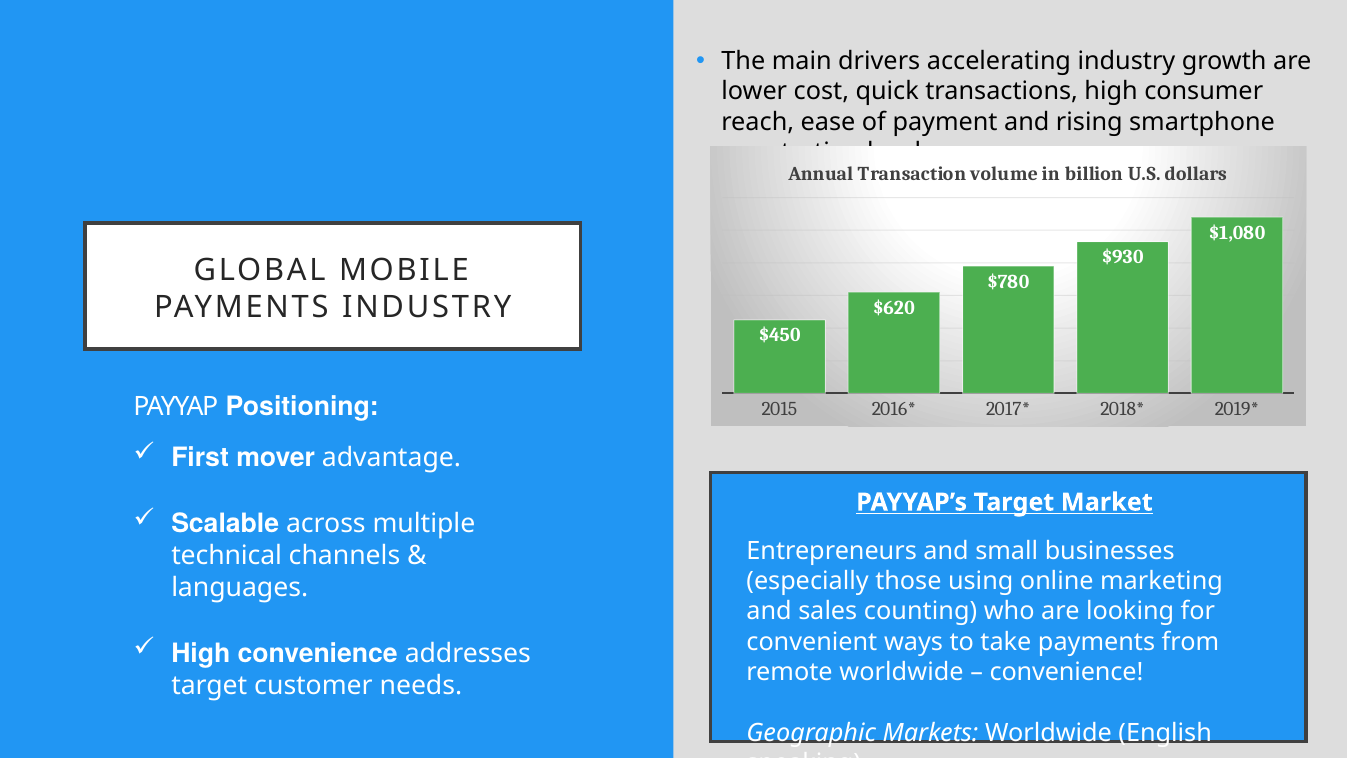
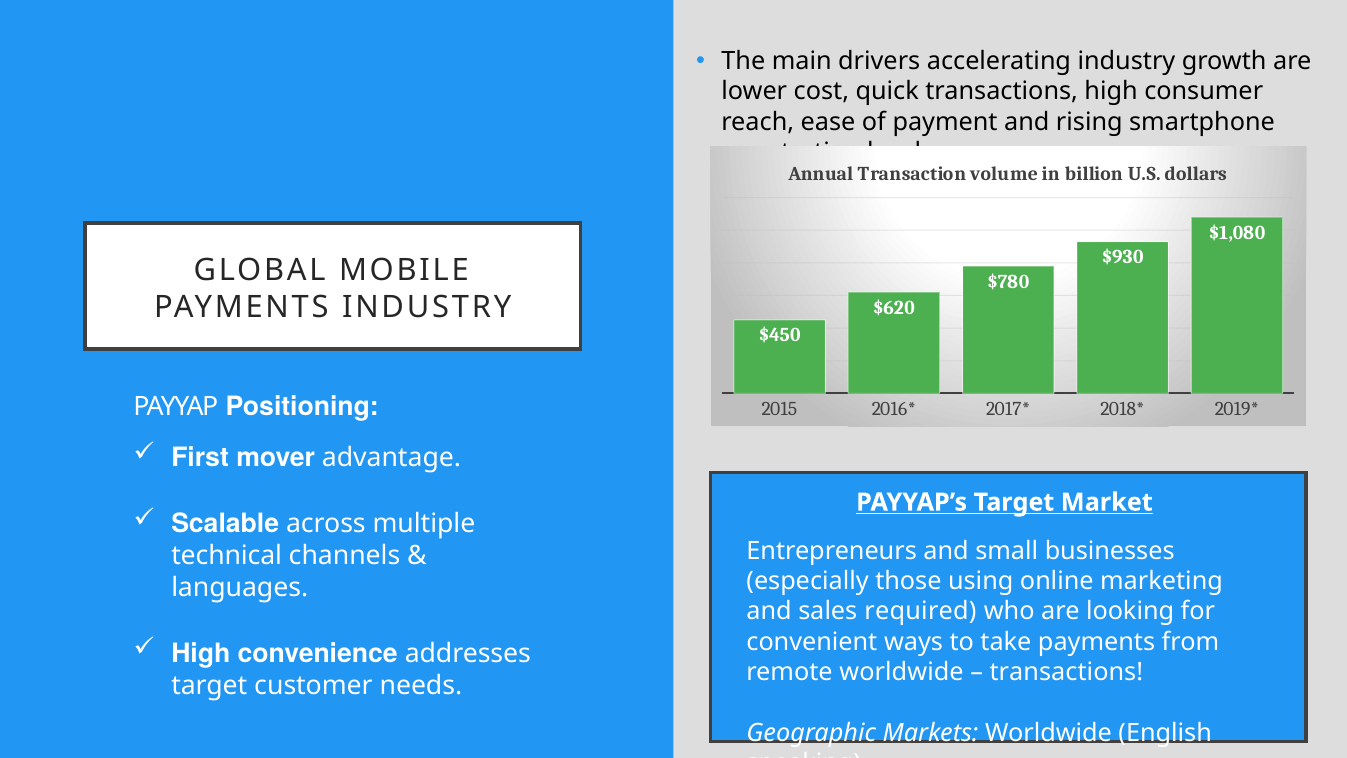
counting: counting -> required
convenience at (1066, 672): convenience -> transactions
